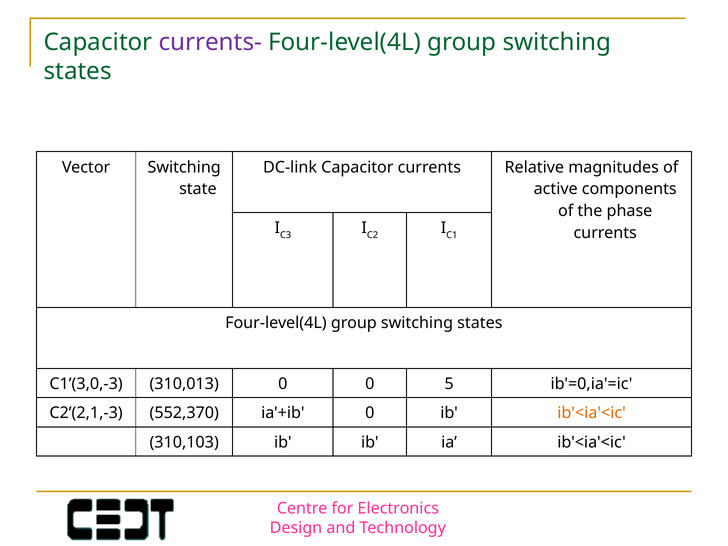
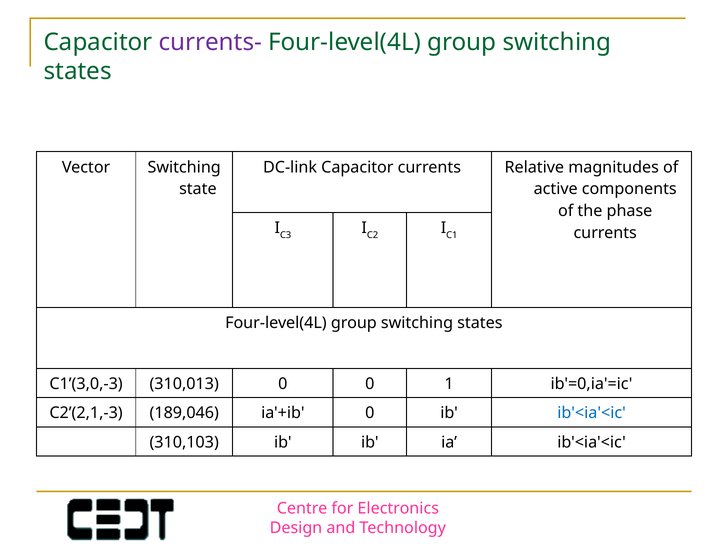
5: 5 -> 1
552,370: 552,370 -> 189,046
ib'<ia'<ic at (592, 413) colour: orange -> blue
